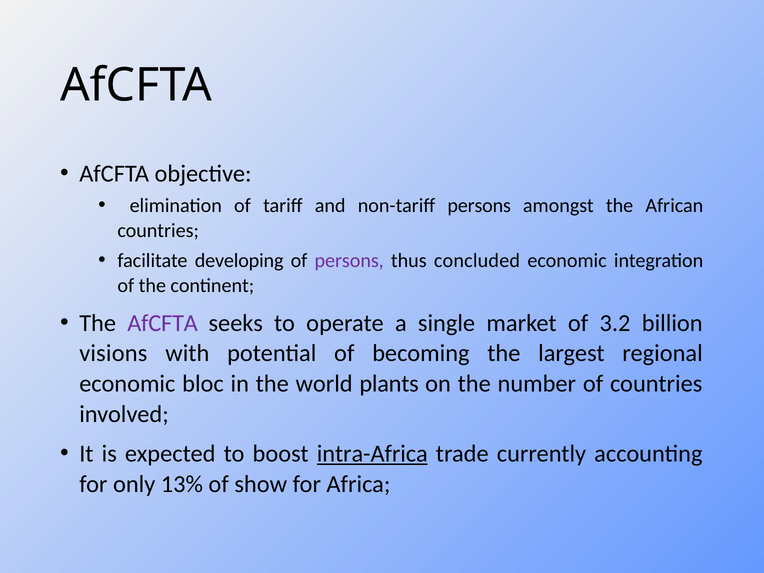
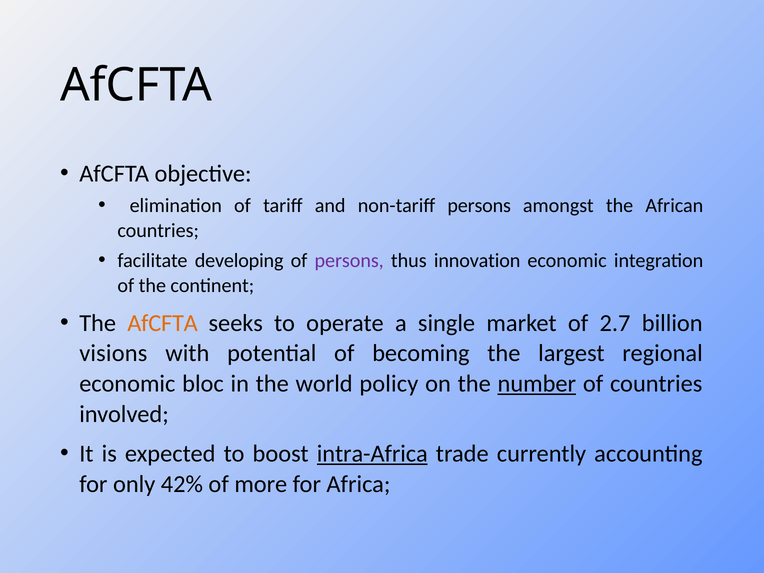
concluded: concluded -> innovation
AfCFTA at (163, 323) colour: purple -> orange
3.2: 3.2 -> 2.7
plants: plants -> policy
number underline: none -> present
13%: 13% -> 42%
show: show -> more
